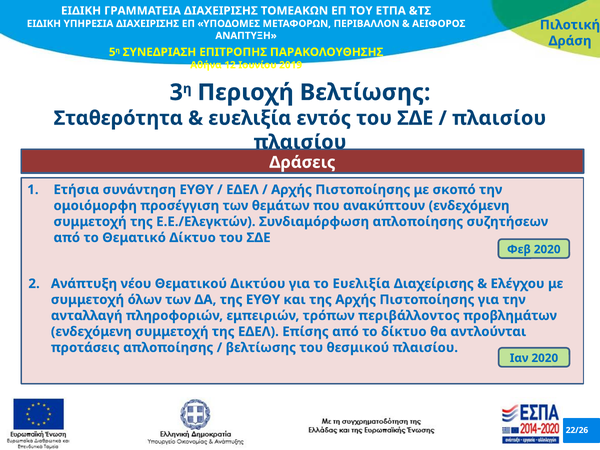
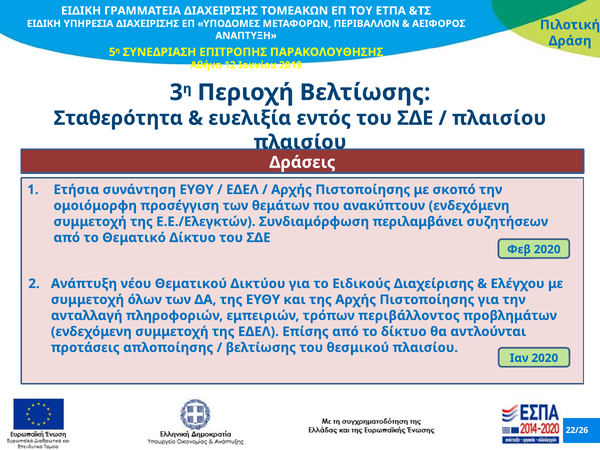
Συνδιαμόρφωση απλοποίησης: απλοποίησης -> περιλαμβάνει
το Ευελιξία: Ευελιξία -> Ειδικούς
